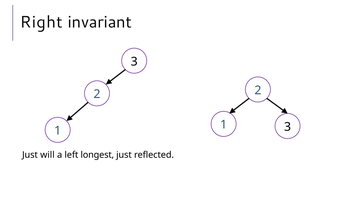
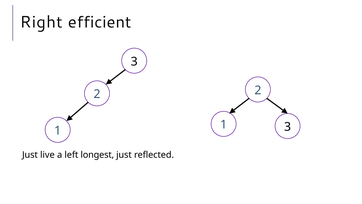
invariant: invariant -> efficient
will: will -> live
